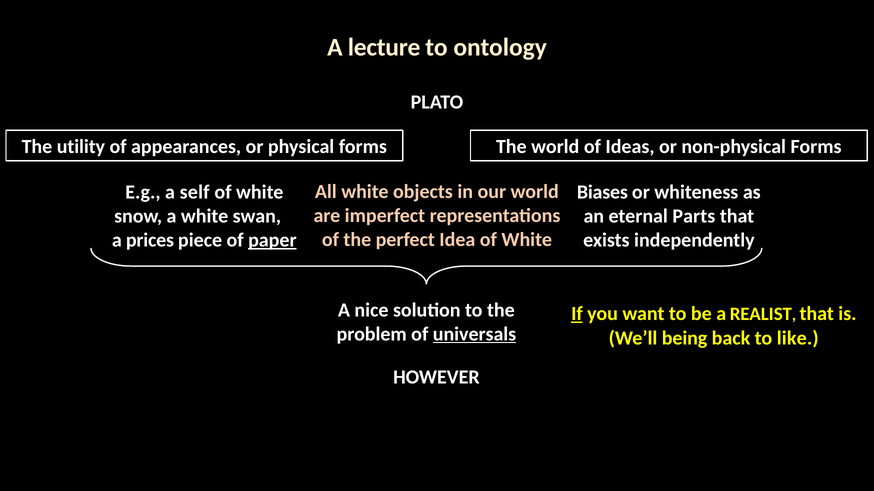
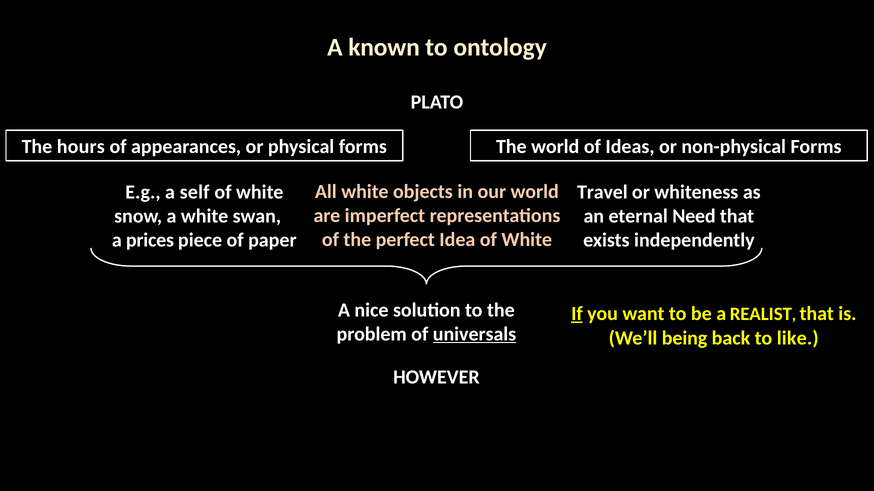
lecture: lecture -> known
utility: utility -> hours
Biases: Biases -> Travel
Parts: Parts -> Need
paper underline: present -> none
